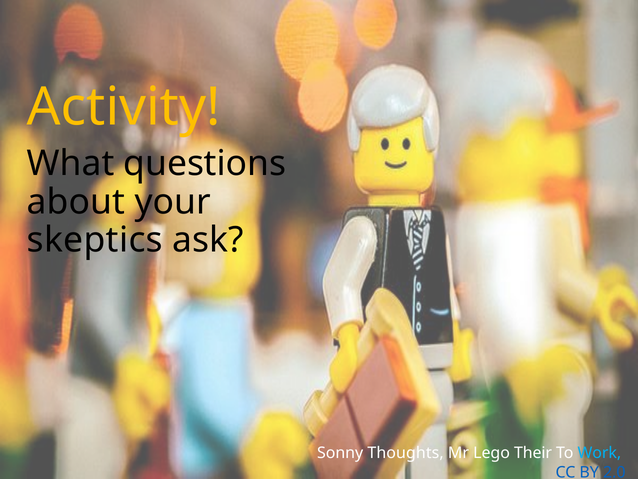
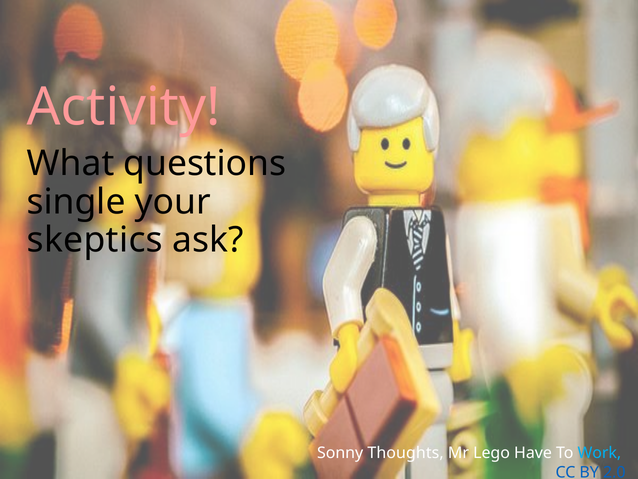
Activity colour: yellow -> pink
about: about -> single
Their: Their -> Have
